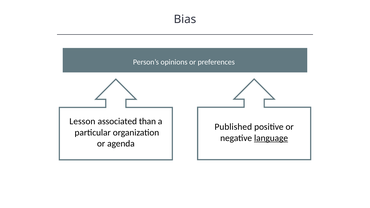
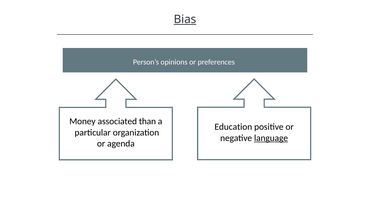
Bias underline: none -> present
Lesson: Lesson -> Money
Published: Published -> Education
